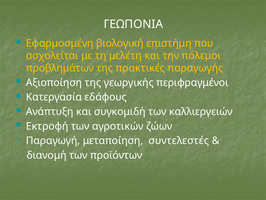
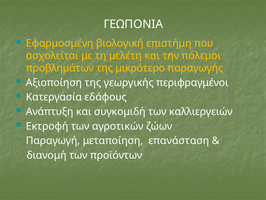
πρακτικές: πρακτικές -> μικρότερο
συντελεστές: συντελεστές -> επανάσταση
